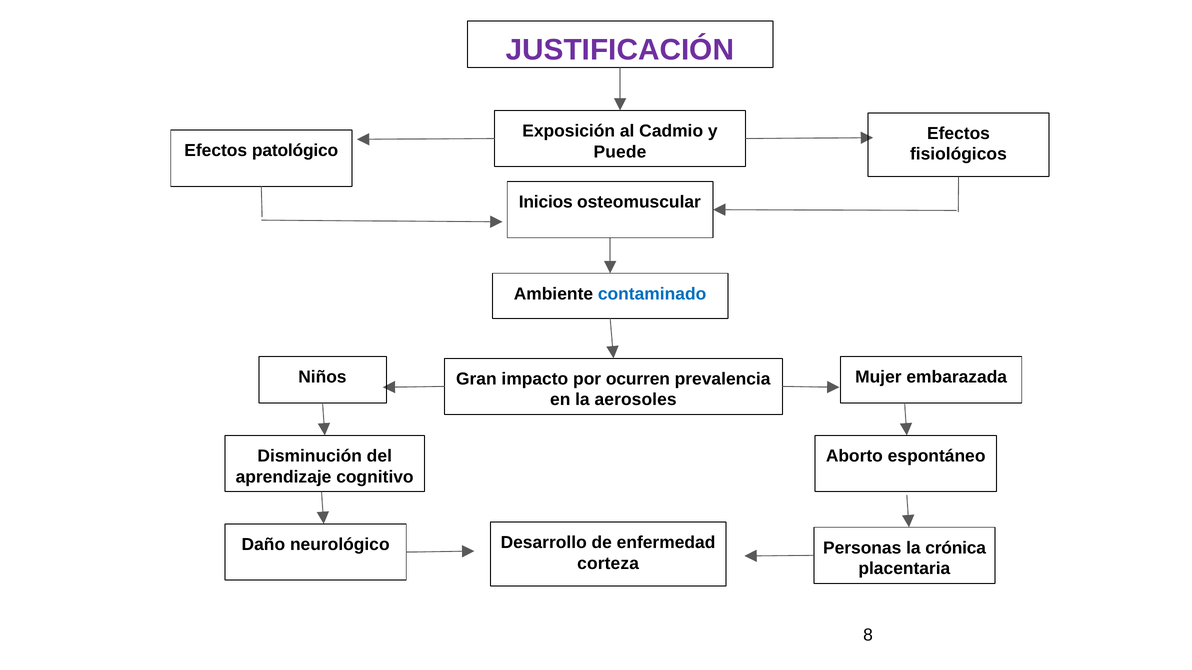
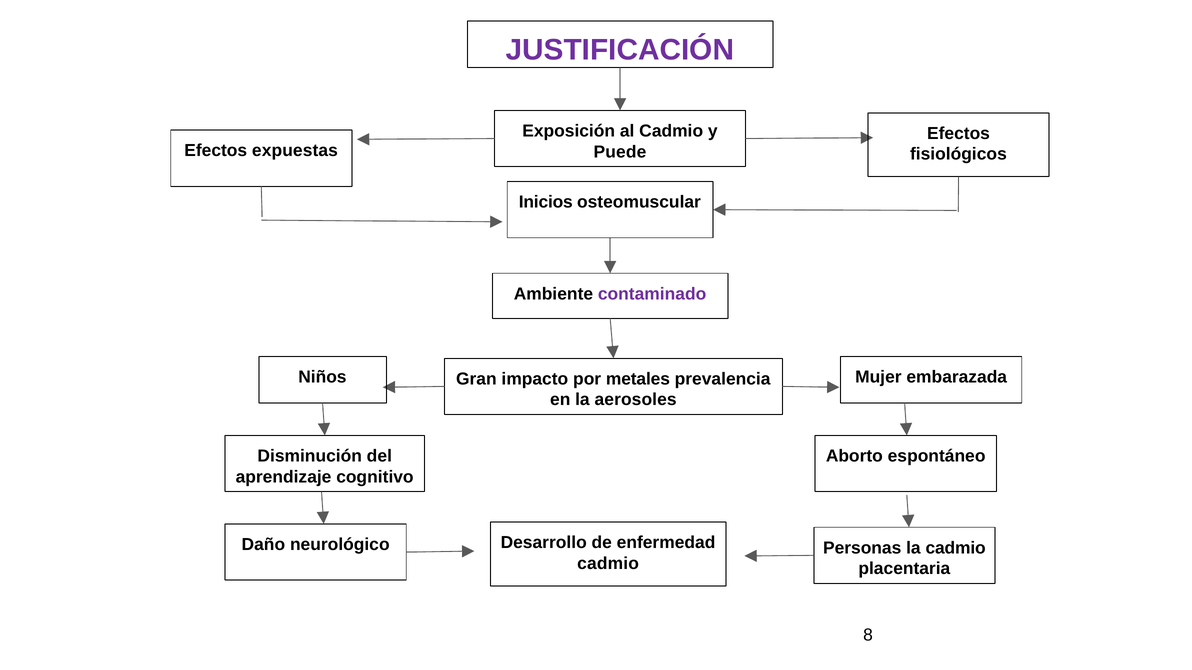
patológico: patológico -> expuestas
contaminado colour: blue -> purple
ocurren: ocurren -> metales
la crónica: crónica -> cadmio
corteza at (608, 564): corteza -> cadmio
